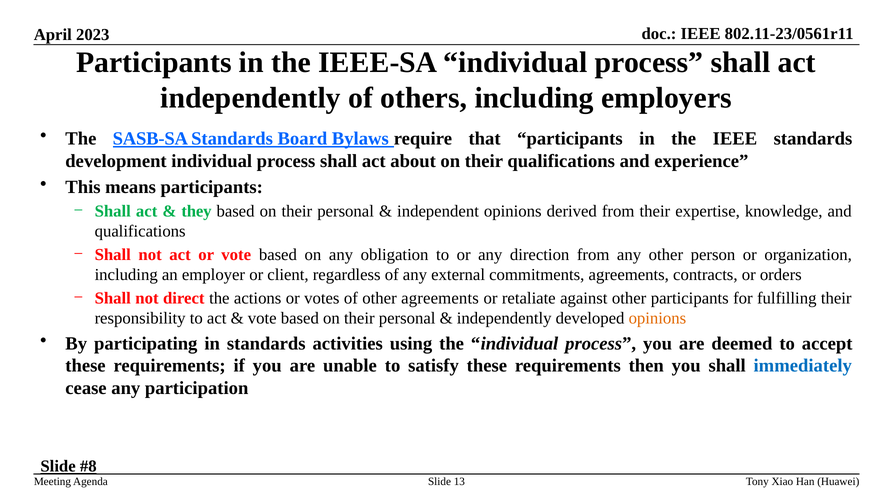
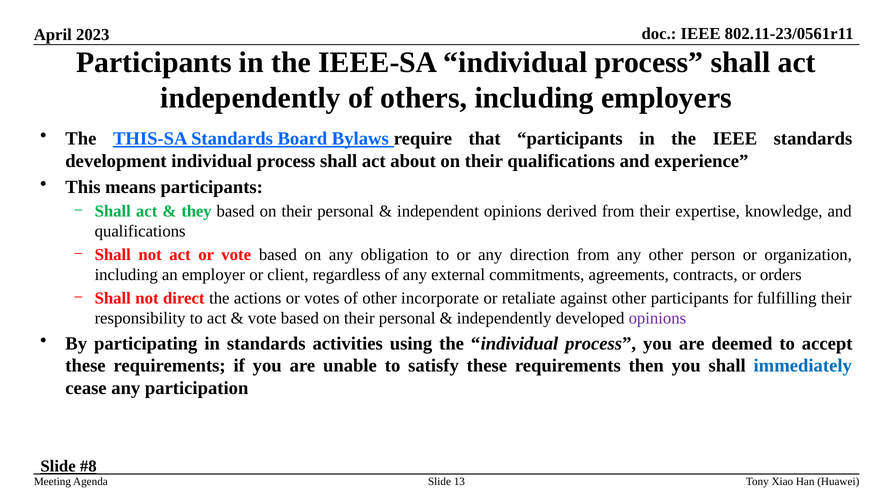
SASB-SA: SASB-SA -> THIS-SA
other agreements: agreements -> incorporate
opinions at (657, 319) colour: orange -> purple
